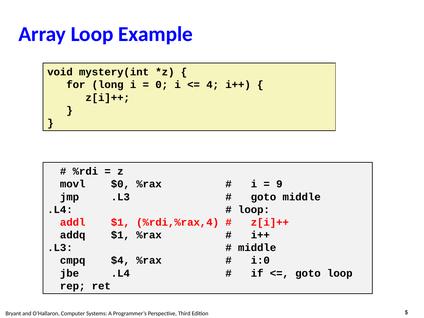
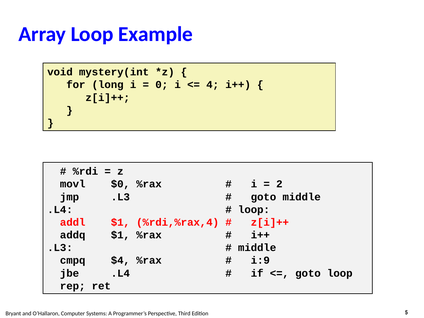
9: 9 -> 2
i:0: i:0 -> i:9
